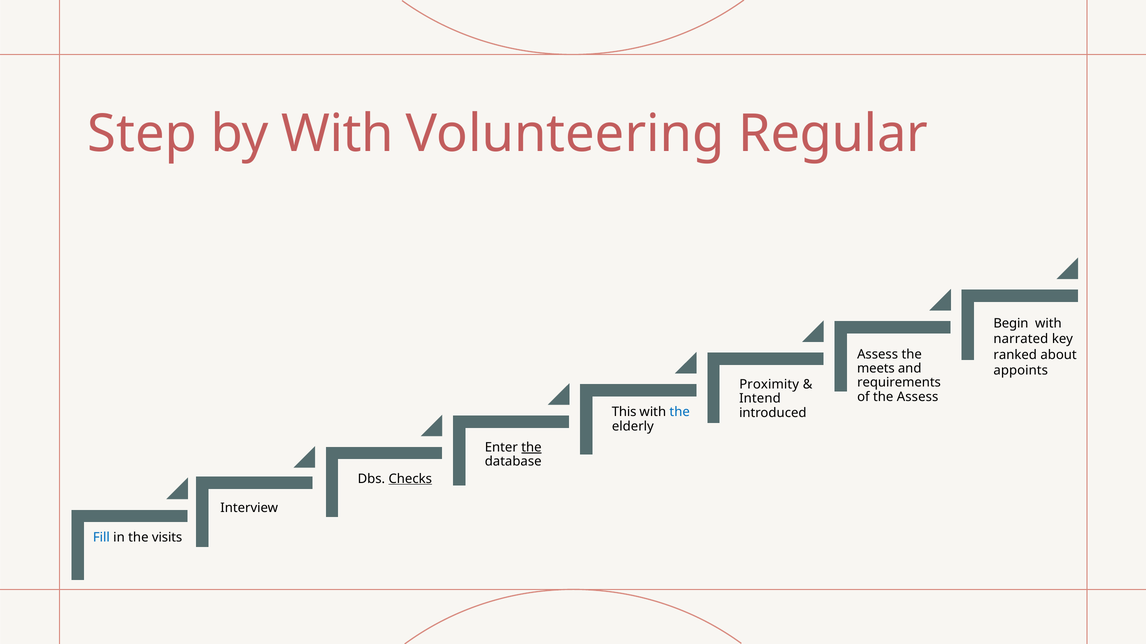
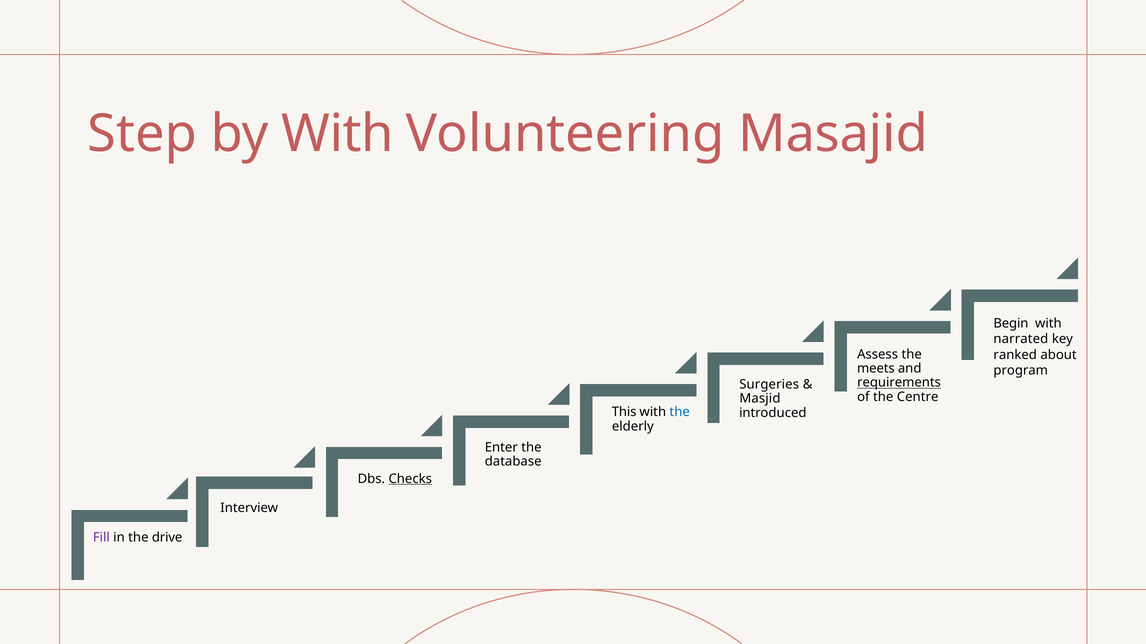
Regular: Regular -> Masajid
appoints: appoints -> program
requirements underline: none -> present
Proximity: Proximity -> Surgeries
the Assess: Assess -> Centre
Intend: Intend -> Masjid
the at (531, 448) underline: present -> none
Fill colour: blue -> purple
visits: visits -> drive
